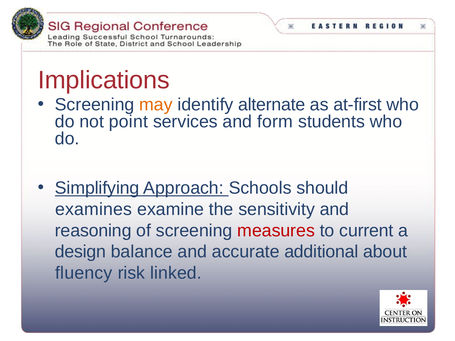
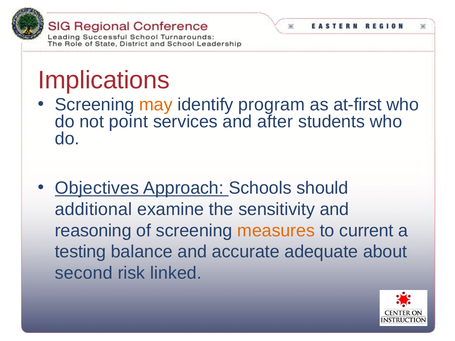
alternate: alternate -> program
form: form -> after
Simplifying: Simplifying -> Objectives
examines: examines -> additional
measures colour: red -> orange
design: design -> testing
additional: additional -> adequate
fluency: fluency -> second
